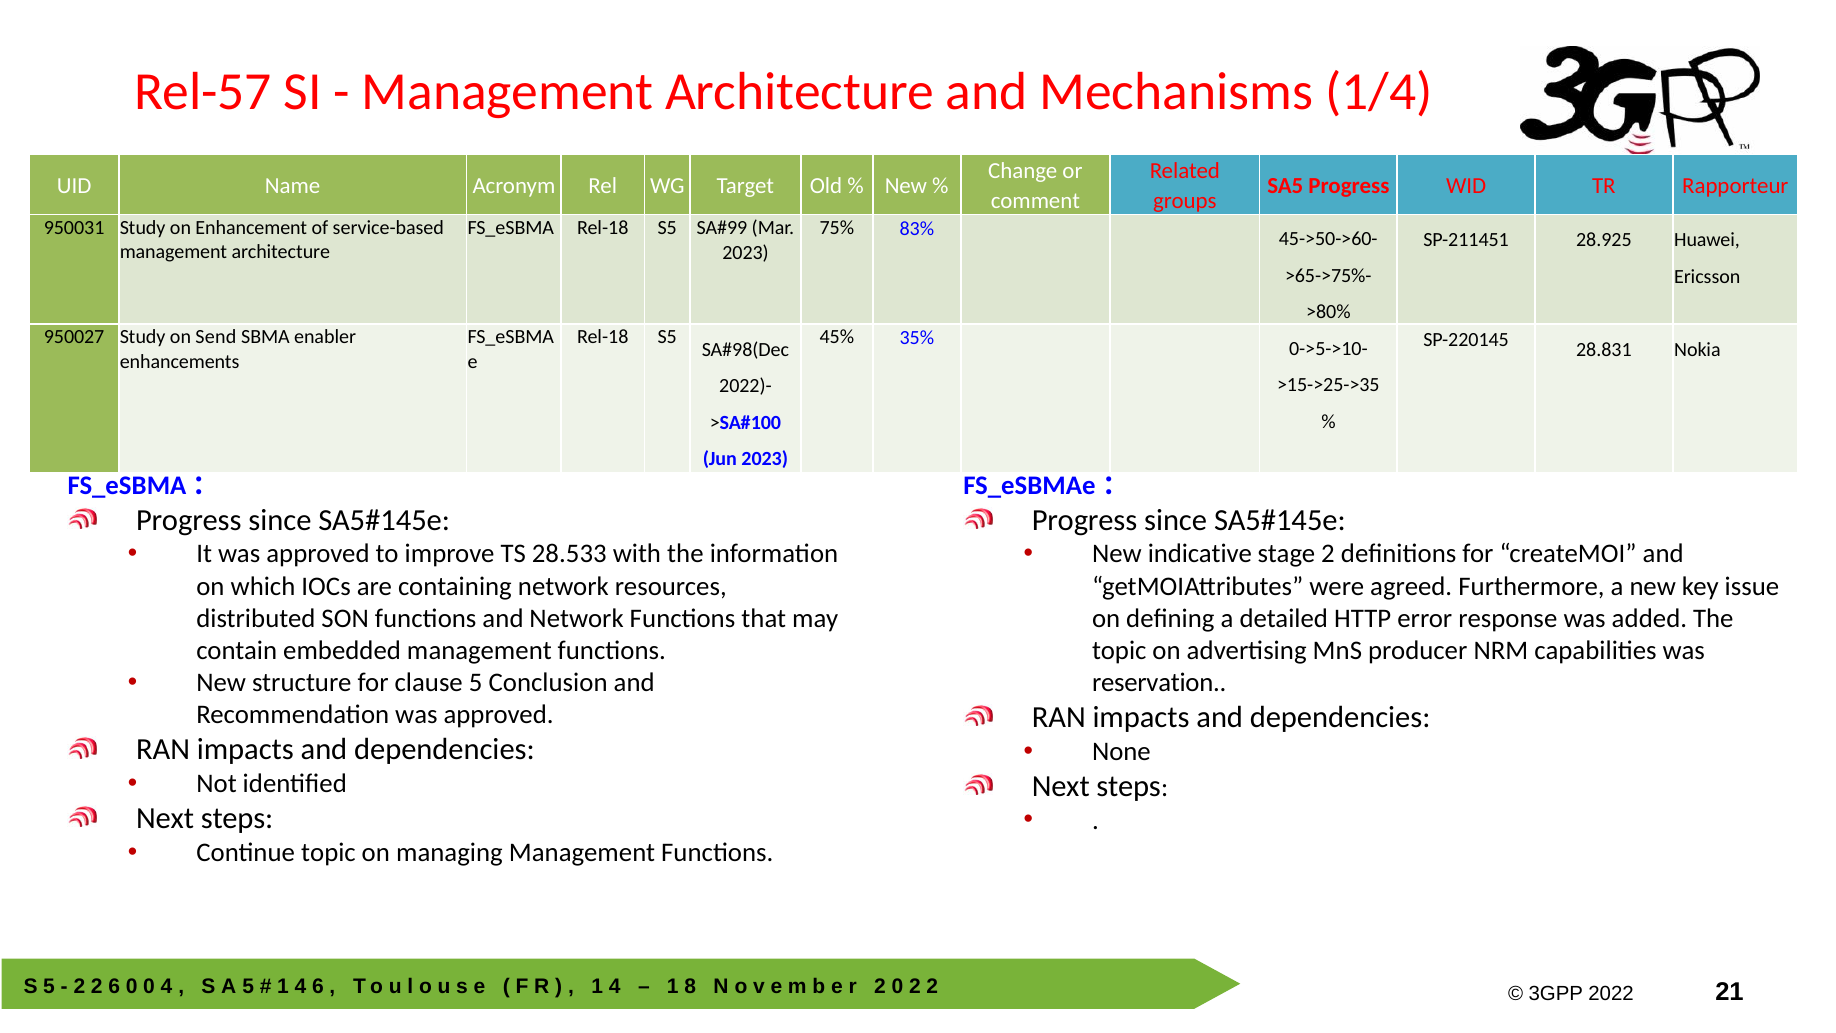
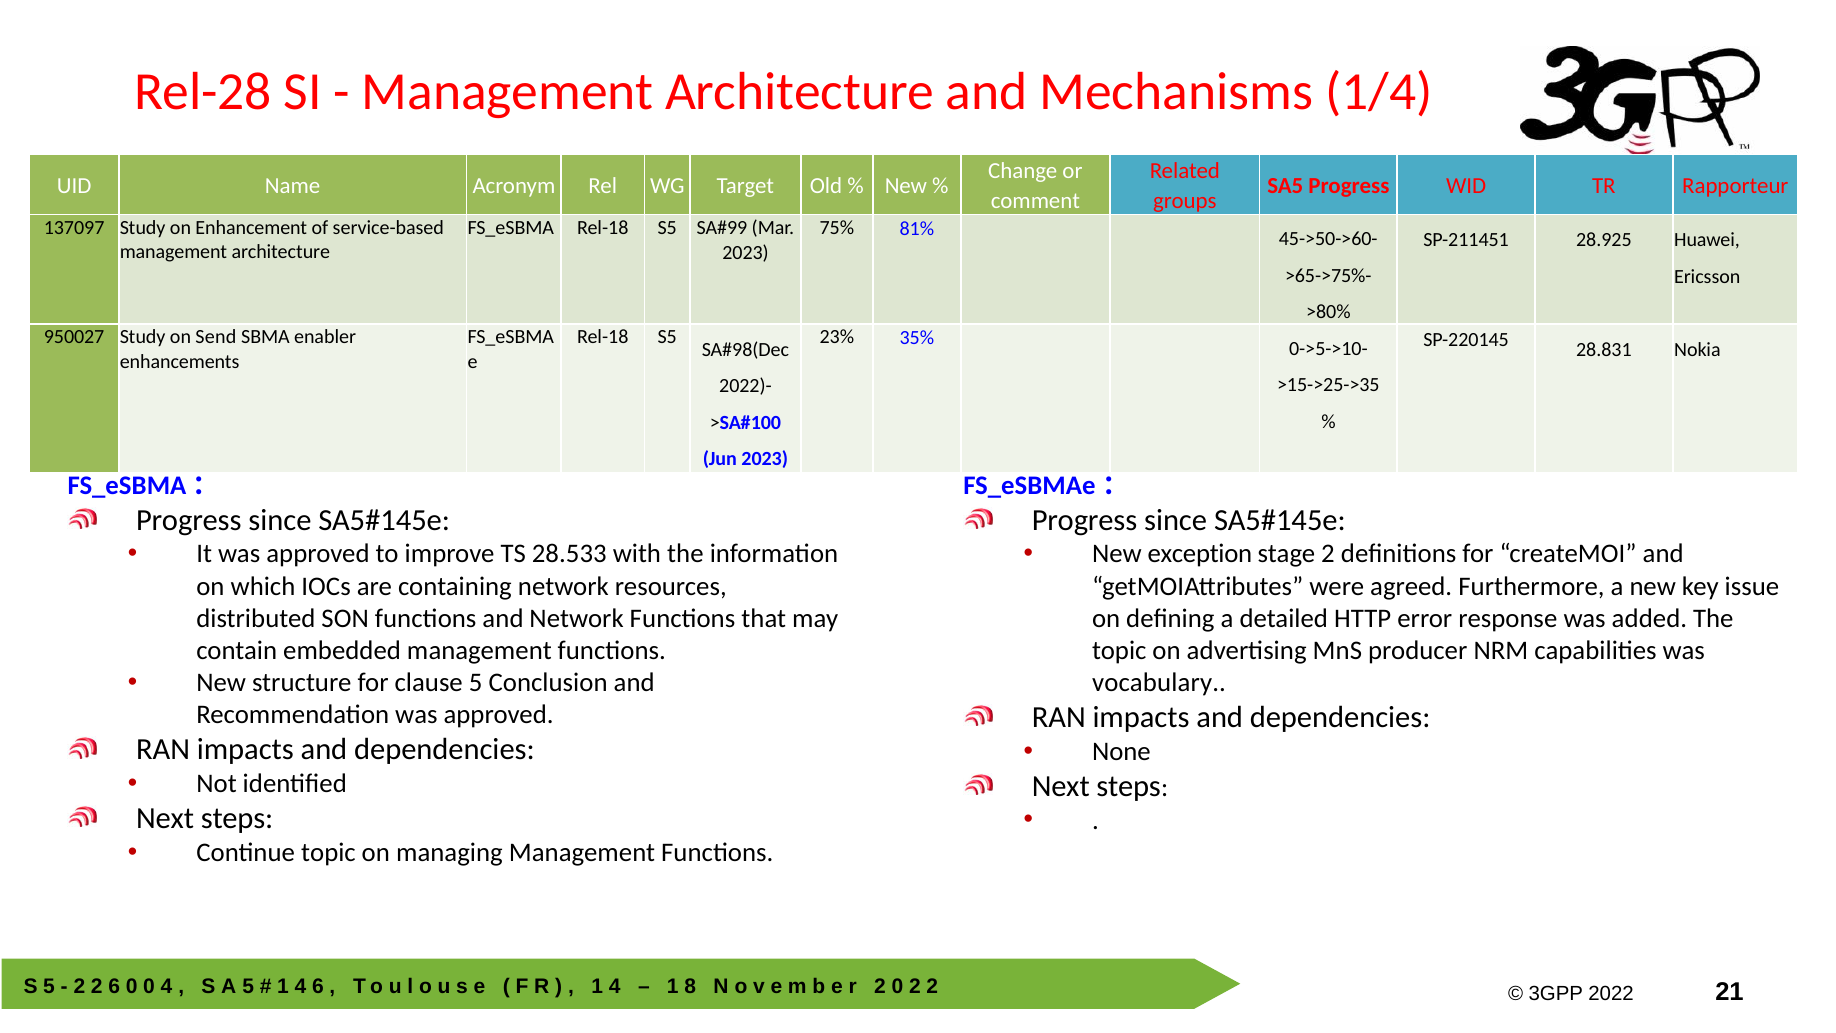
Rel-57: Rel-57 -> Rel-28
950031: 950031 -> 137097
83%: 83% -> 81%
45%: 45% -> 23%
indicative: indicative -> exception
reservation: reservation -> vocabulary
